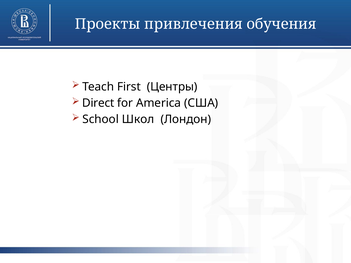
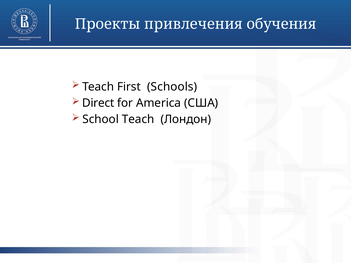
Центры: Центры -> Schools
School Школ: Школ -> Teach
